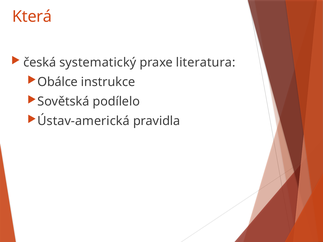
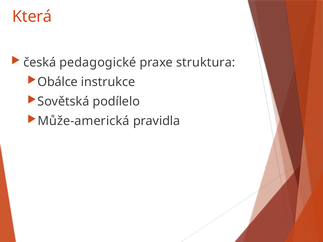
systematický: systematický -> pedagogické
literatura: literatura -> struktura
Ústav-americká: Ústav-americká -> Může-americká
